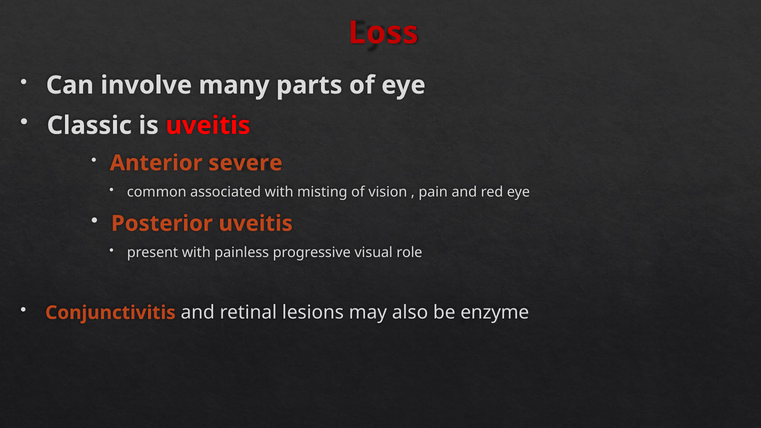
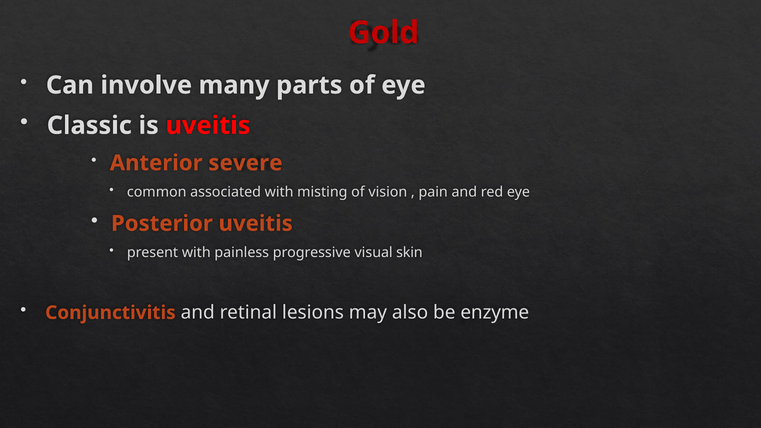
Loss: Loss -> Gold
role: role -> skin
